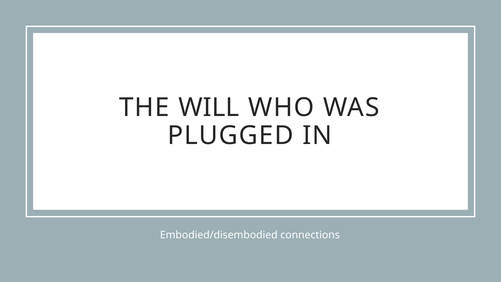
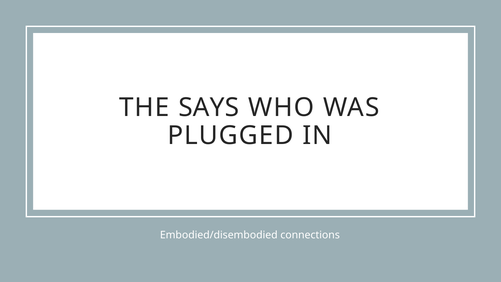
WILL: WILL -> SAYS
